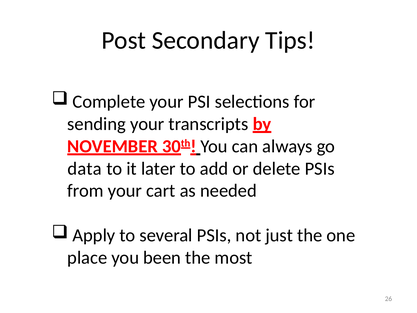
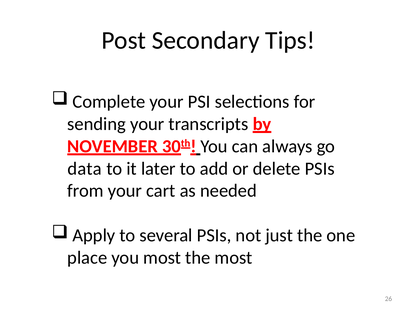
you been: been -> most
